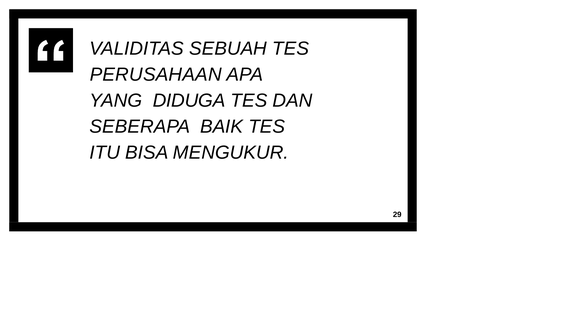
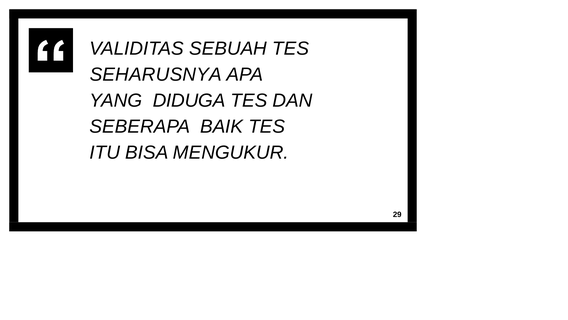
PERUSAHAAN: PERUSAHAAN -> SEHARUSNYA
